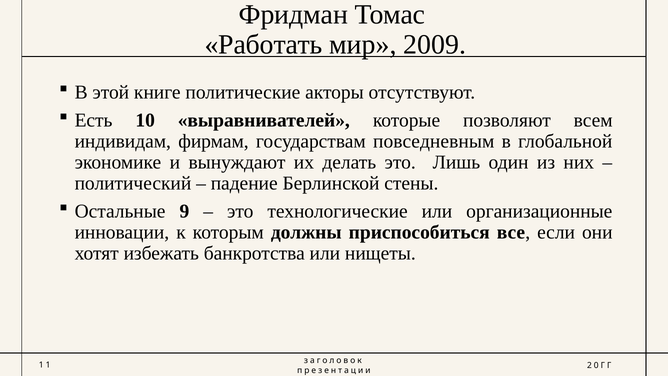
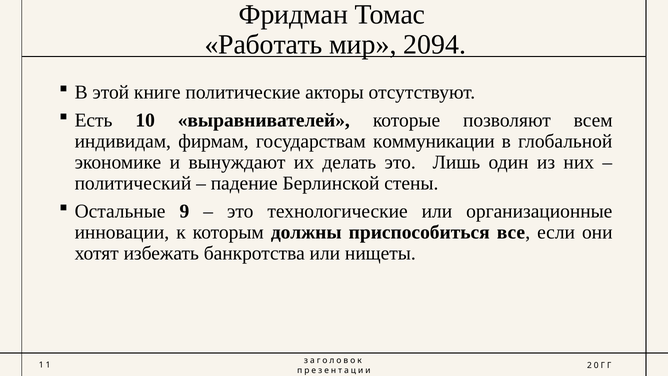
2009: 2009 -> 2094
повседневным: повседневным -> коммуникации
